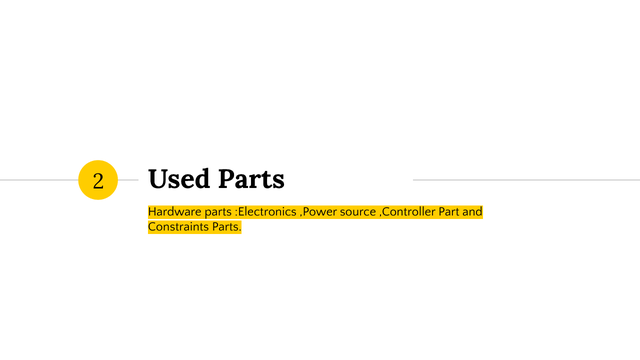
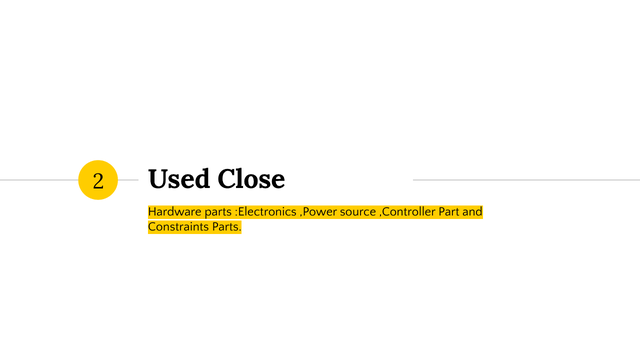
Used Parts: Parts -> Close
